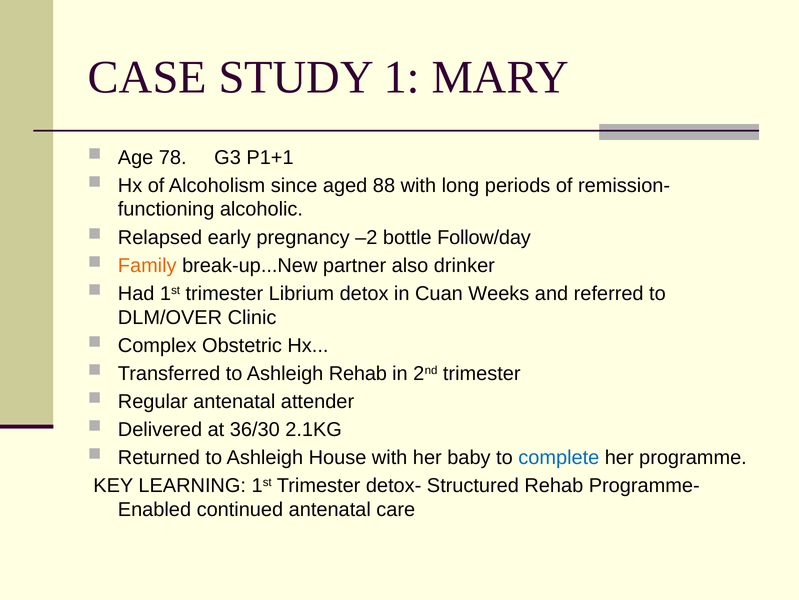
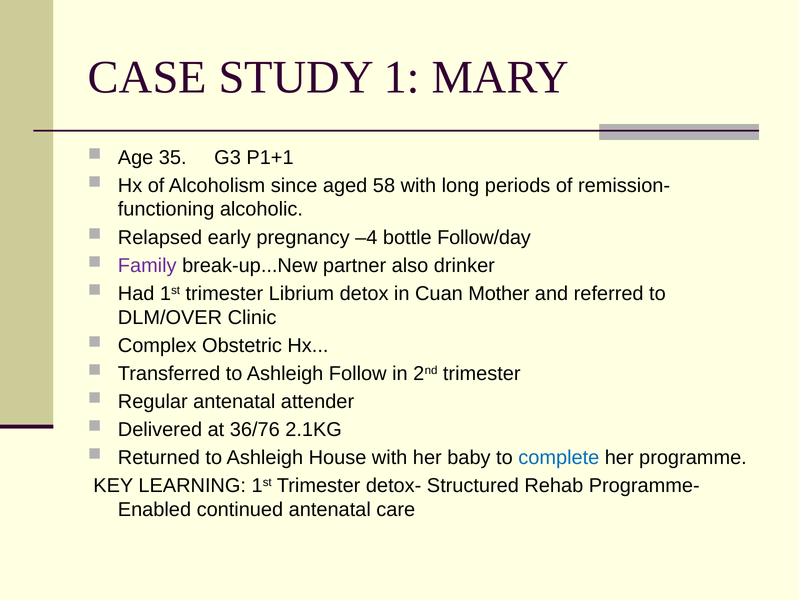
78: 78 -> 35
88: 88 -> 58
–2: –2 -> –4
Family colour: orange -> purple
Weeks: Weeks -> Mother
Ashleigh Rehab: Rehab -> Follow
36/30: 36/30 -> 36/76
